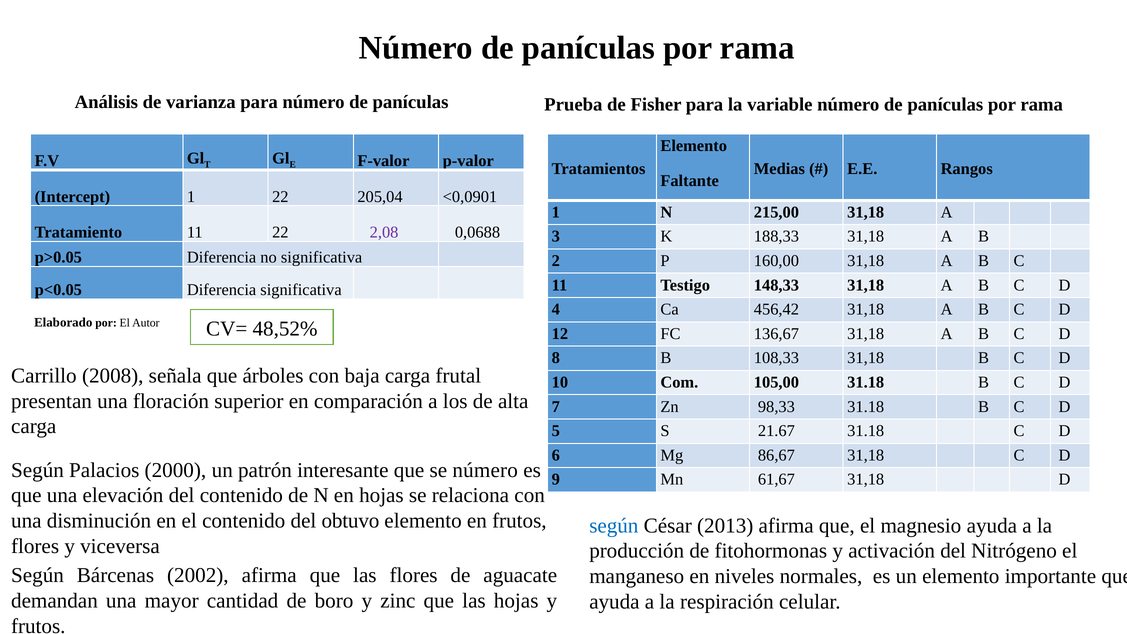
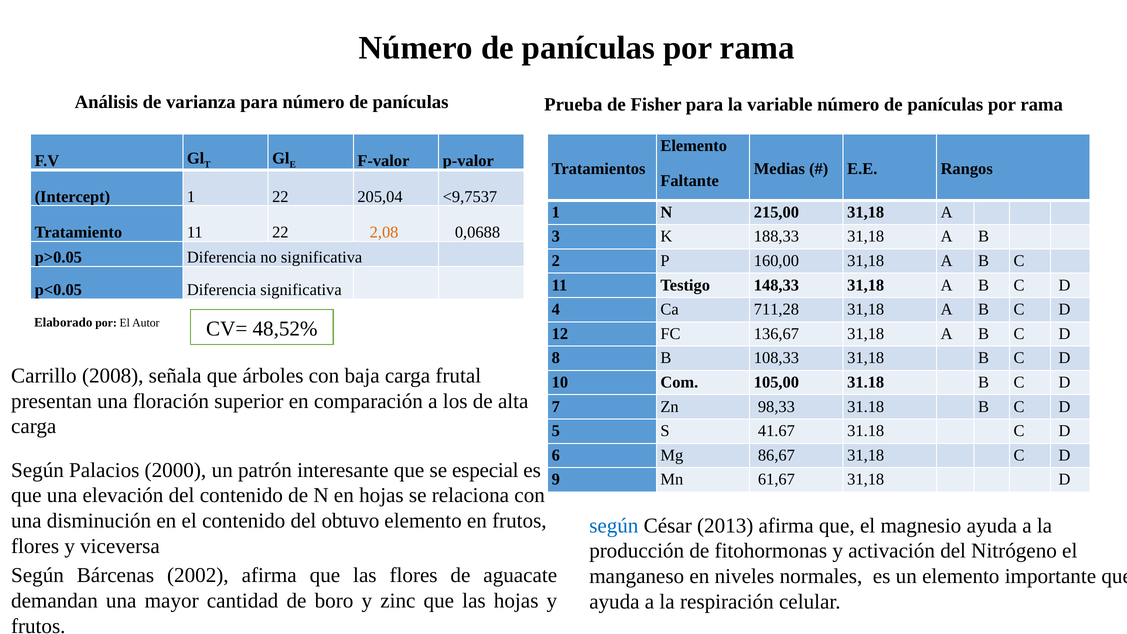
<0,0901: <0,0901 -> <9,7537
2,08 colour: purple -> orange
456,42: 456,42 -> 711,28
21.67: 21.67 -> 41.67
se número: número -> especial
